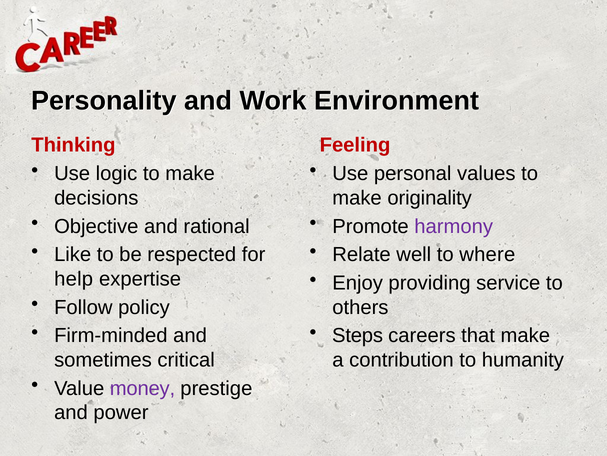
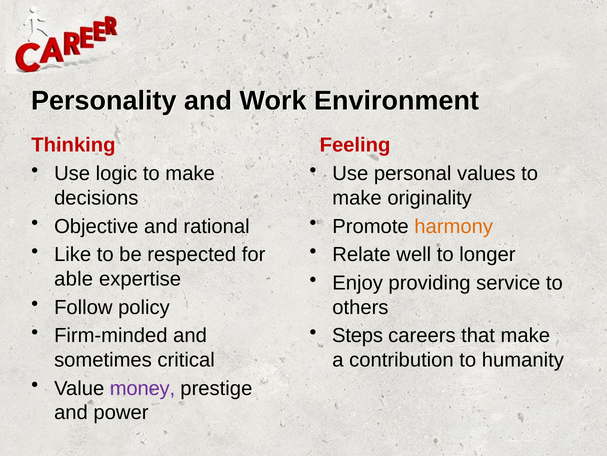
harmony colour: purple -> orange
where: where -> longer
help: help -> able
